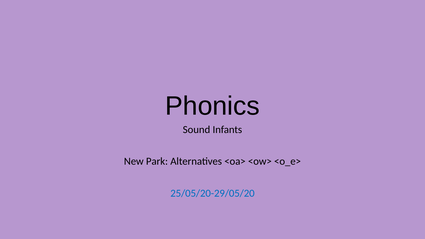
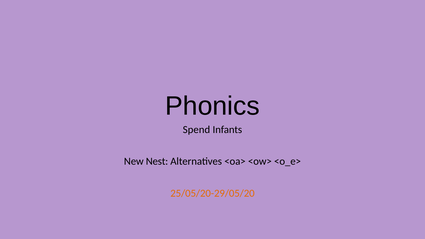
Sound: Sound -> Spend
Park: Park -> Nest
25/05/20-29/05/20 colour: blue -> orange
